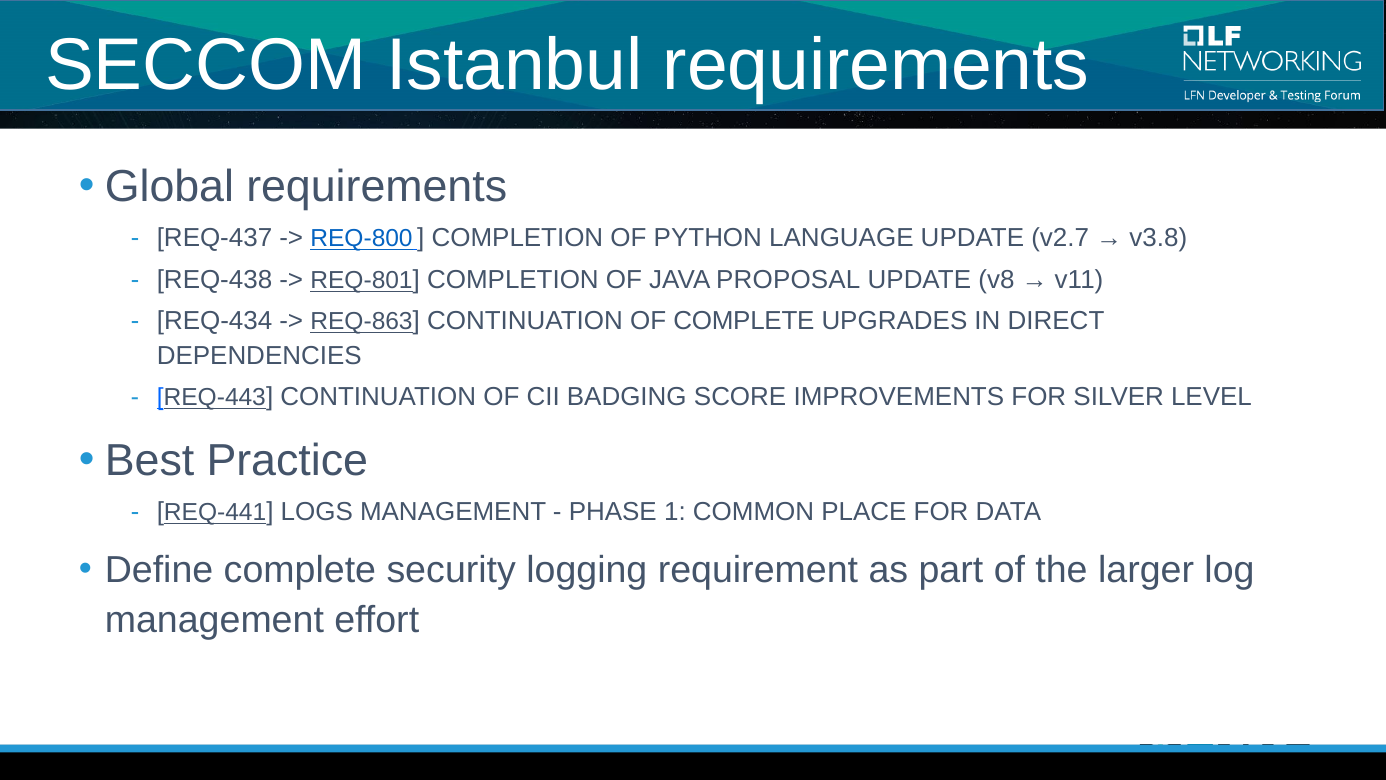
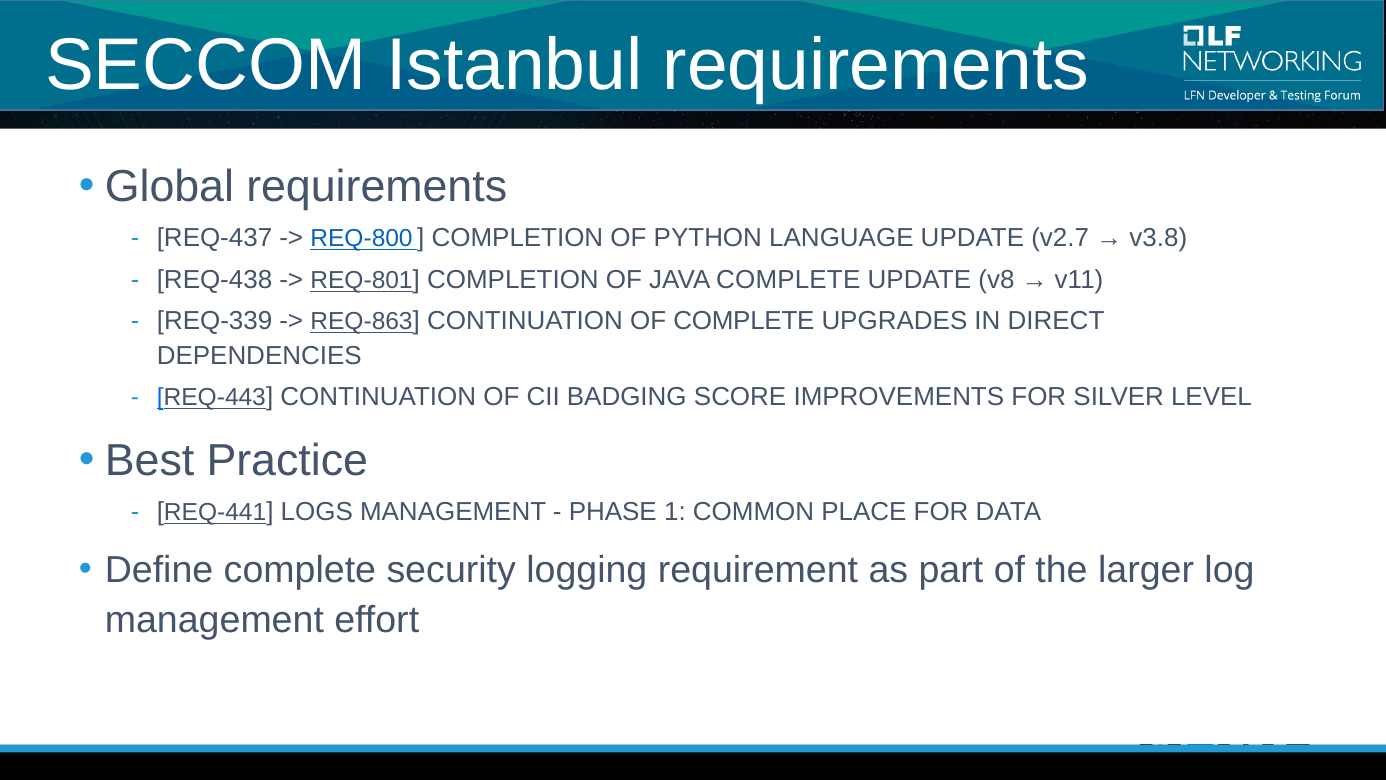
JAVA PROPOSAL: PROPOSAL -> COMPLETE
REQ-434: REQ-434 -> REQ-339
